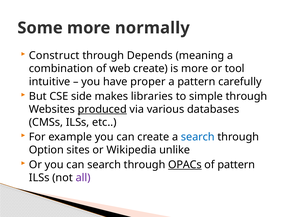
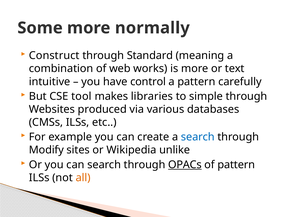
Depends: Depends -> Standard
web create: create -> works
tool: tool -> text
proper: proper -> control
side: side -> tool
produced underline: present -> none
Option: Option -> Modify
all colour: purple -> orange
